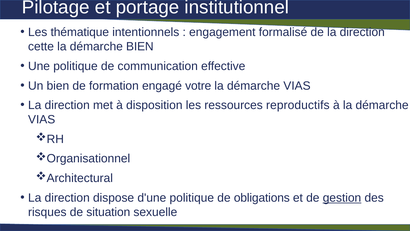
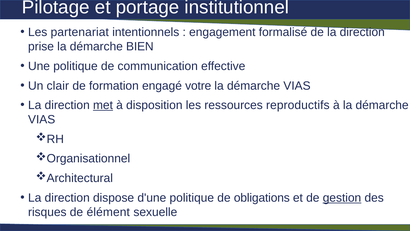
thématique: thématique -> partenariat
cette: cette -> prise
Un bien: bien -> clair
met underline: none -> present
situation: situation -> élément
